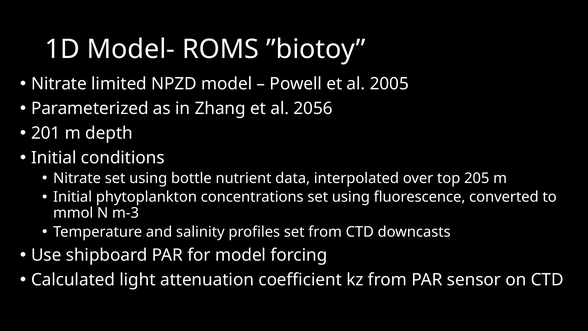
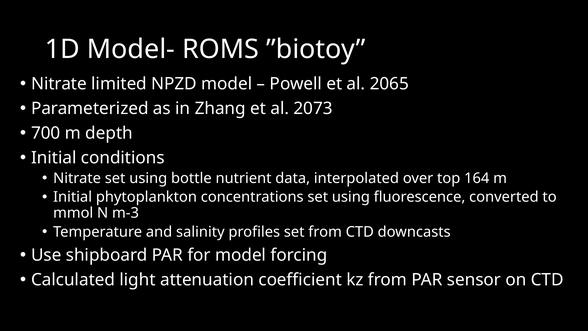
2005: 2005 -> 2065
2056: 2056 -> 2073
201: 201 -> 700
205: 205 -> 164
